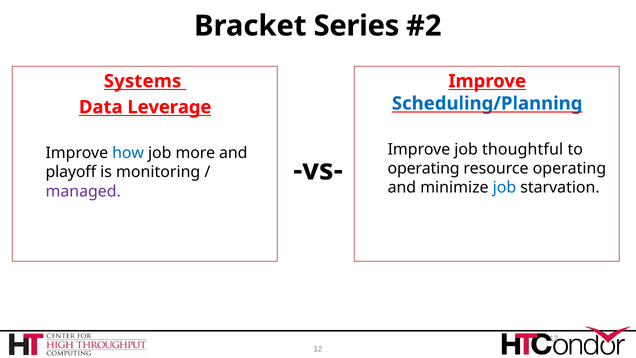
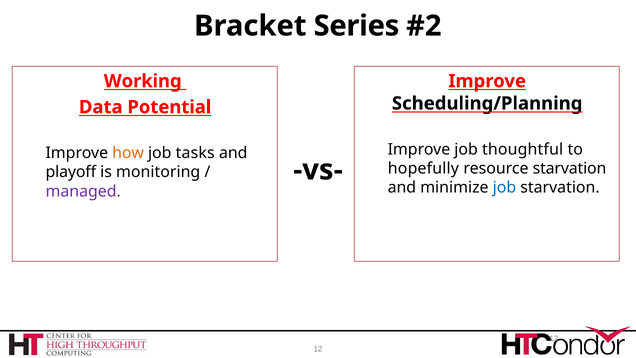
Systems: Systems -> Working
Scheduling/Planning colour: blue -> black
Leverage: Leverage -> Potential
how colour: blue -> orange
more: more -> tasks
operating at (424, 168): operating -> hopefully
resource operating: operating -> starvation
